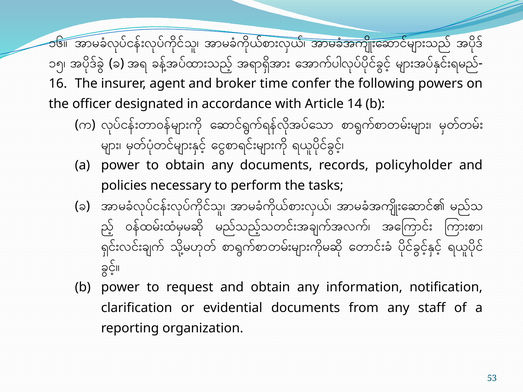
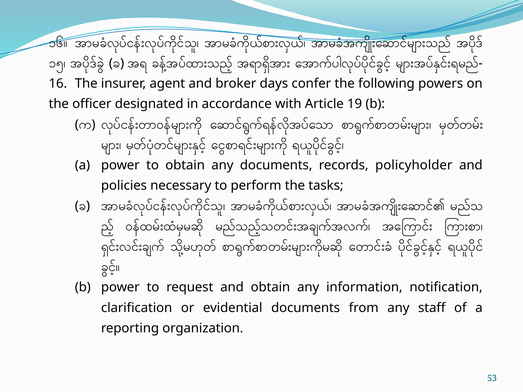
time: time -> days
14: 14 -> 19
